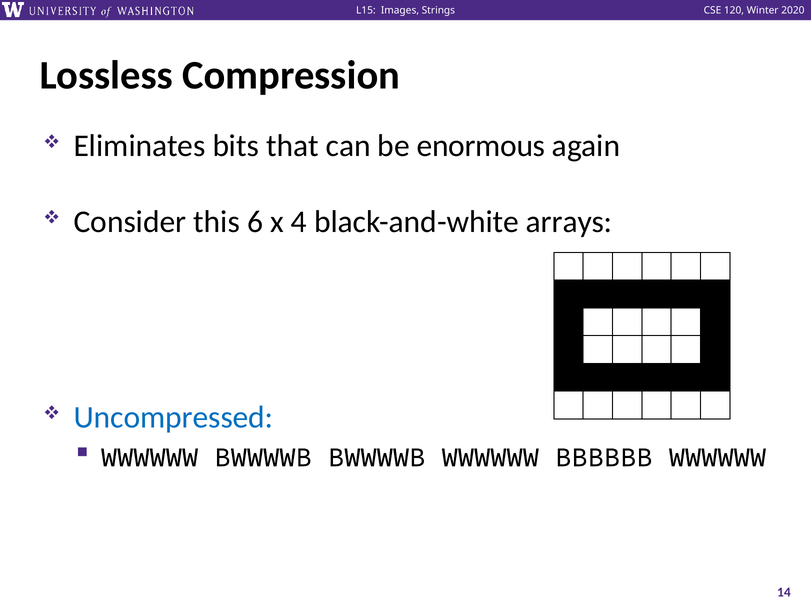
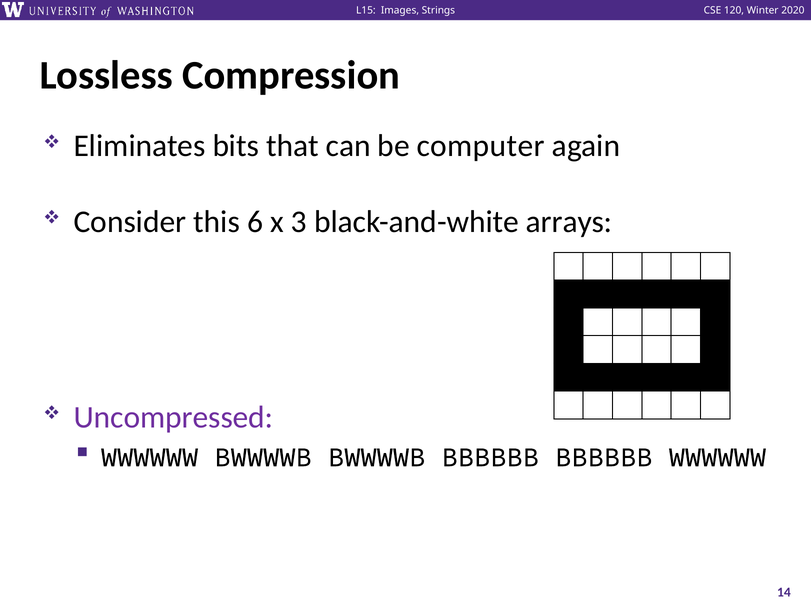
enormous: enormous -> computer
4: 4 -> 3
Uncompressed colour: blue -> purple
BWWWWB WWWWWW: WWWWWW -> BBBBBB
